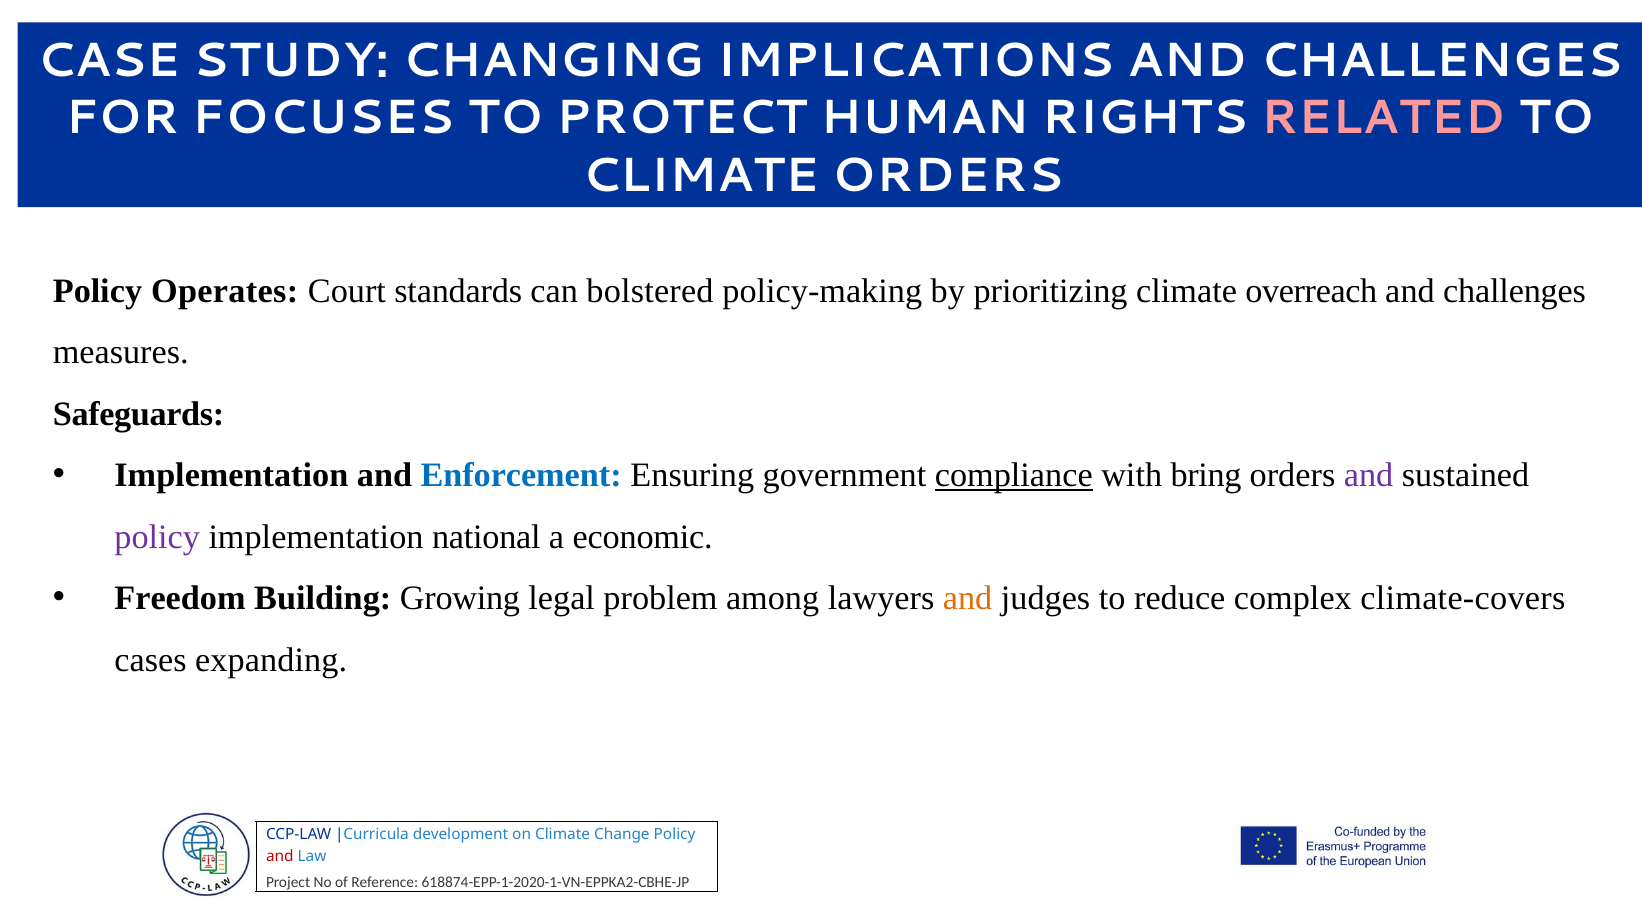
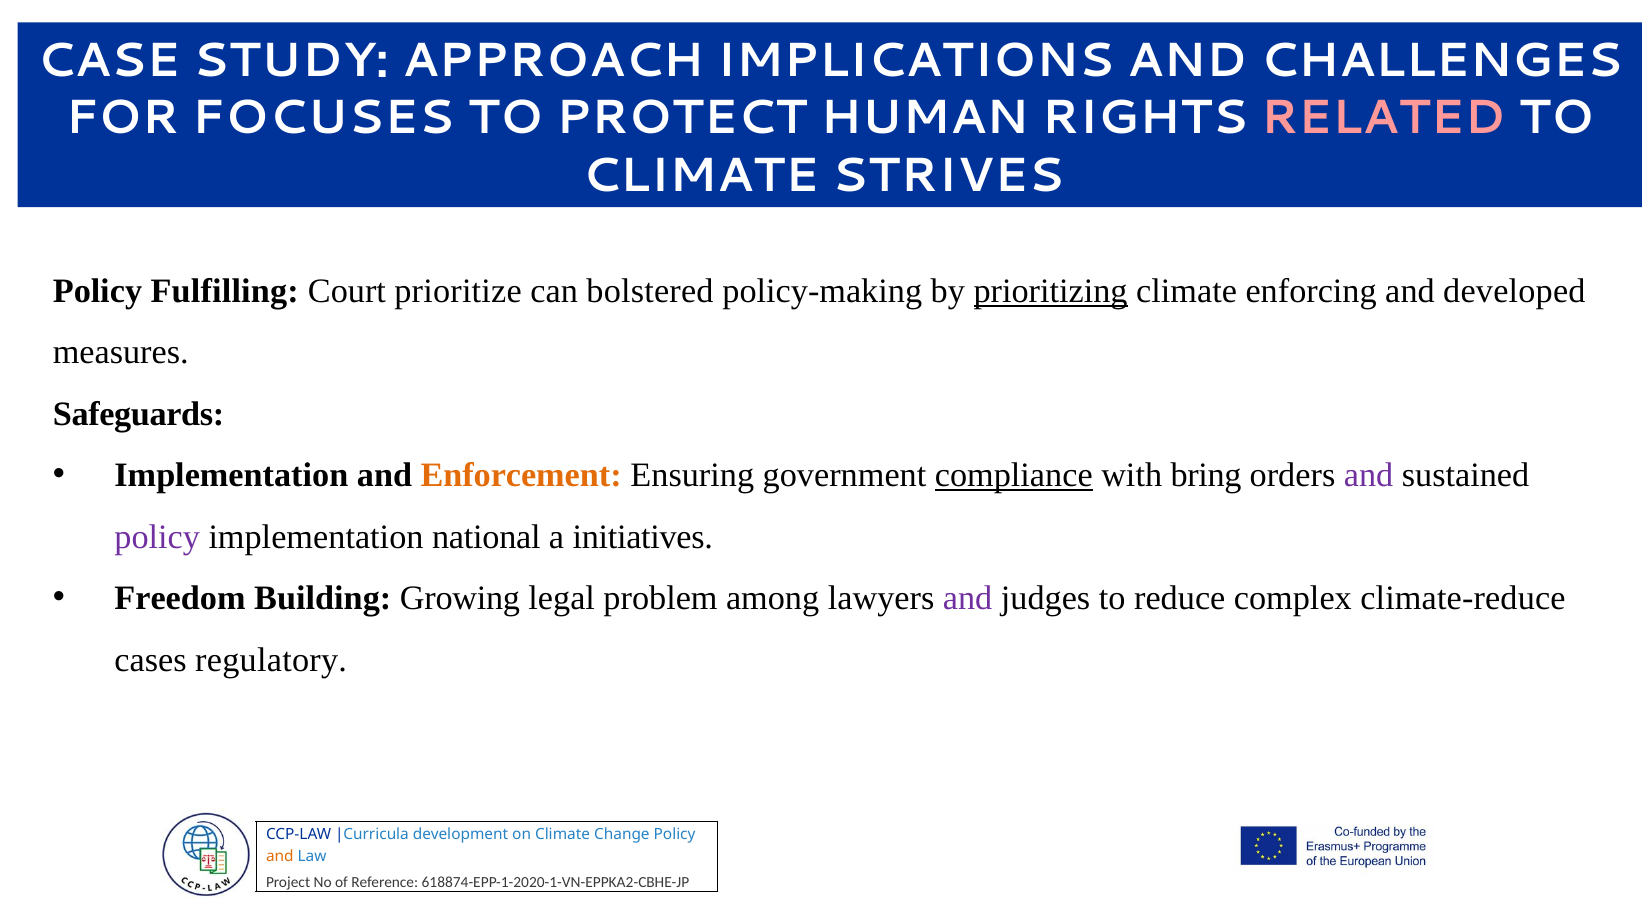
CHANGING: CHANGING -> APPROACH
CLIMATE ORDERS: ORDERS -> STRIVES
Operates: Operates -> Fulfilling
standards: standards -> prioritize
prioritizing underline: none -> present
overreach: overreach -> enforcing
challenges at (1515, 291): challenges -> developed
Enforcement colour: blue -> orange
economic: economic -> initiatives
and at (968, 599) colour: orange -> purple
climate-covers: climate-covers -> climate-reduce
expanding: expanding -> regulatory
and at (280, 857) colour: red -> orange
